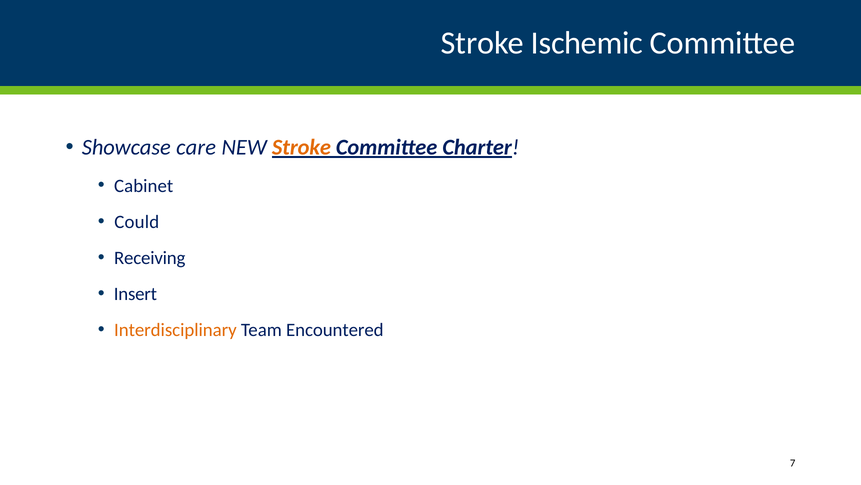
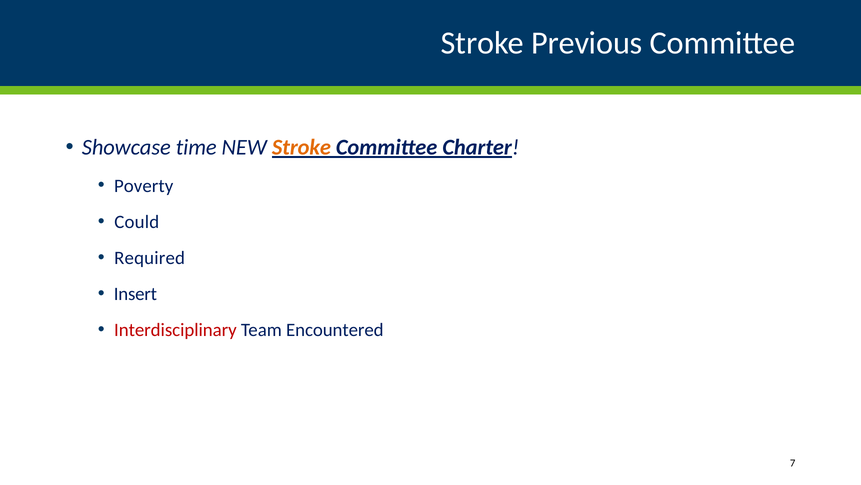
Ischemic: Ischemic -> Previous
care: care -> time
Cabinet: Cabinet -> Poverty
Receiving: Receiving -> Required
Interdisciplinary colour: orange -> red
